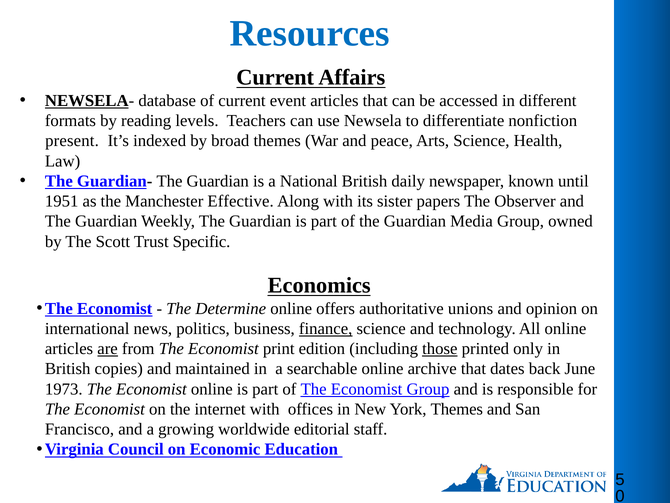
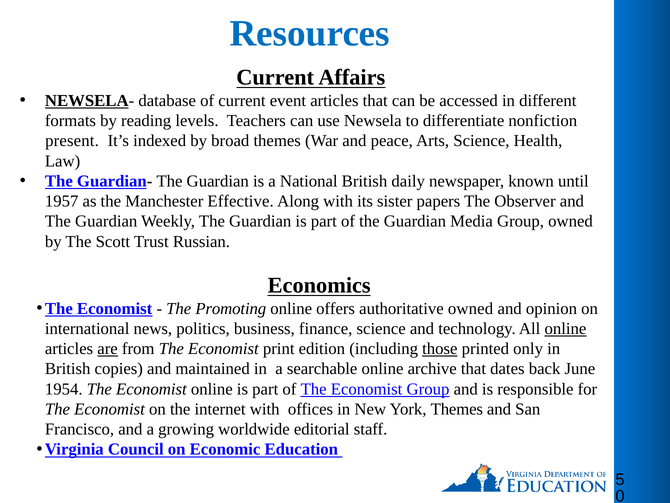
1951: 1951 -> 1957
Specific: Specific -> Russian
Determine: Determine -> Promoting
authoritative unions: unions -> owned
finance underline: present -> none
online at (565, 328) underline: none -> present
1973: 1973 -> 1954
